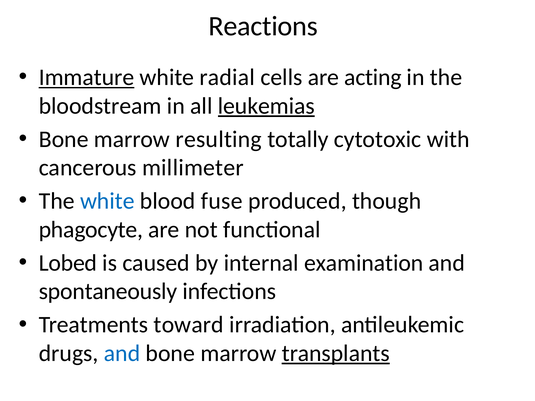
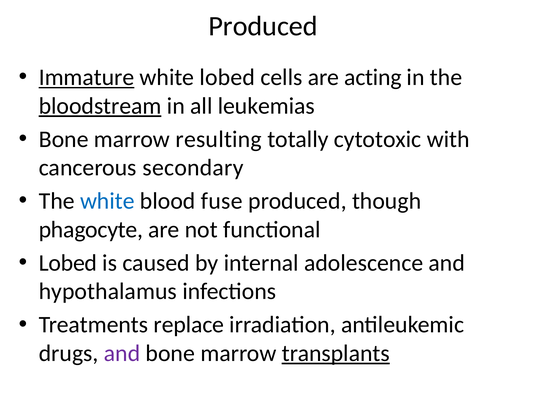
Reactions at (263, 26): Reactions -> Produced
white radial: radial -> lobed
bloodstream underline: none -> present
leukemias underline: present -> none
millimeter: millimeter -> secondary
examination: examination -> adolescence
spontaneously: spontaneously -> hypothalamus
toward: toward -> replace
and at (122, 354) colour: blue -> purple
